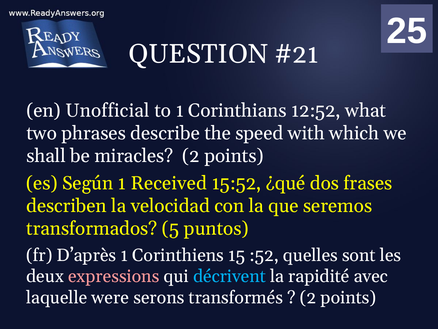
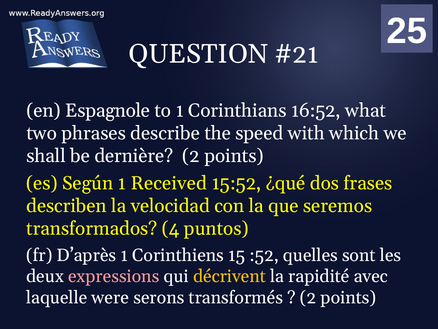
Unofficial: Unofficial -> Espagnole
12:52: 12:52 -> 16:52
miracles: miracles -> dernière
5: 5 -> 4
décrivent colour: light blue -> yellow
